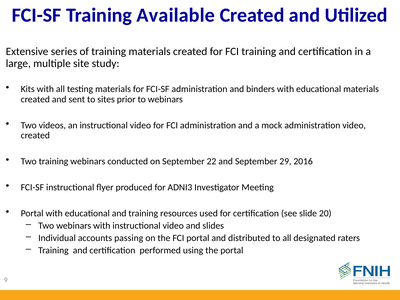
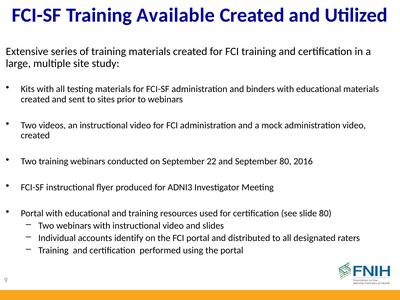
September 29: 29 -> 80
slide 20: 20 -> 80
passing: passing -> identify
